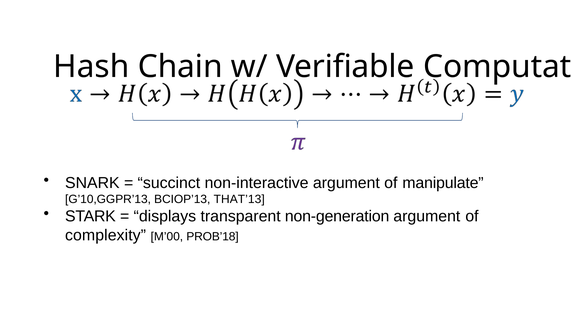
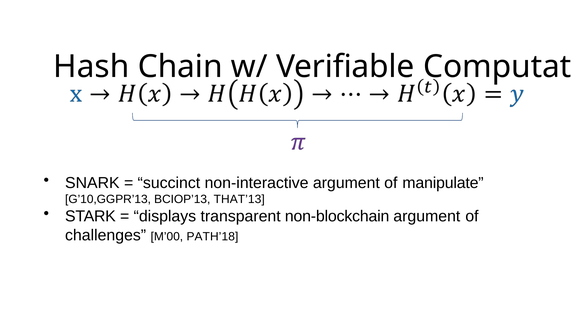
non-generation: non-generation -> non-blockchain
complexity: complexity -> challenges
PROB’18: PROB’18 -> PATH’18
